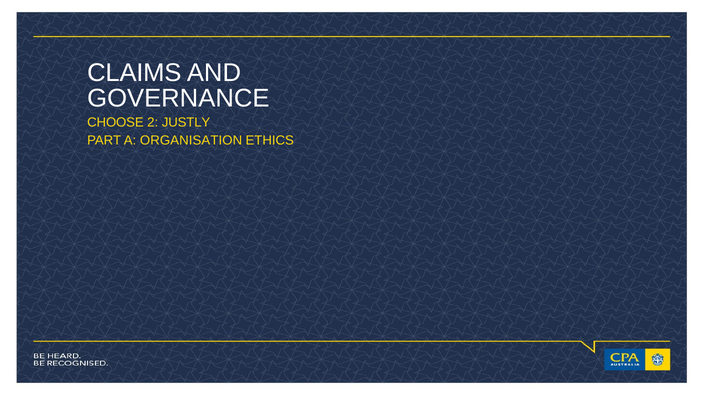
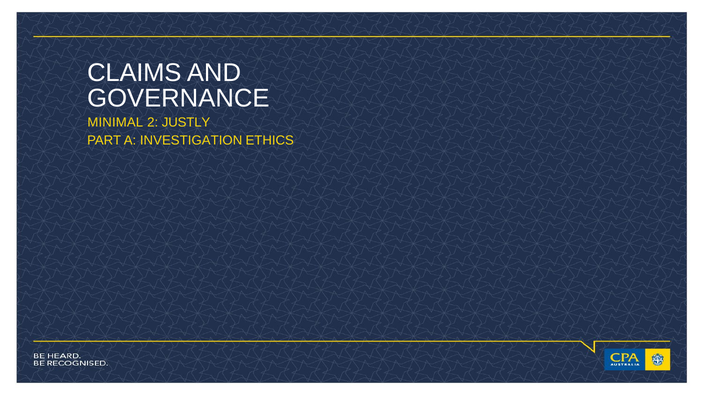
CHOOSE: CHOOSE -> MINIMAL
ORGANISATION: ORGANISATION -> INVESTIGATION
